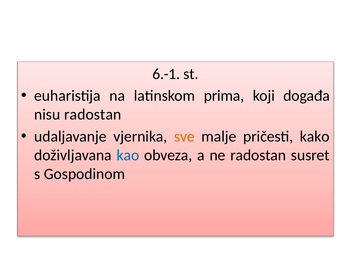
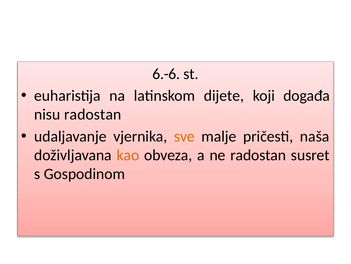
6.-1: 6.-1 -> 6.-6
prima: prima -> dijete
kako: kako -> naša
kao colour: blue -> orange
